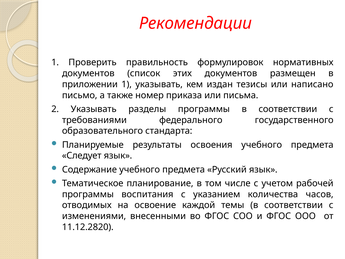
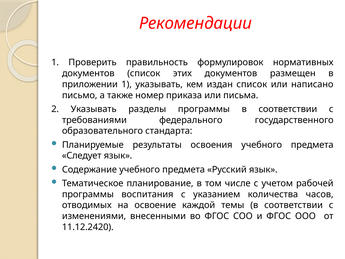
издан тезисы: тезисы -> список
11.12.2820: 11.12.2820 -> 11.12.2420
